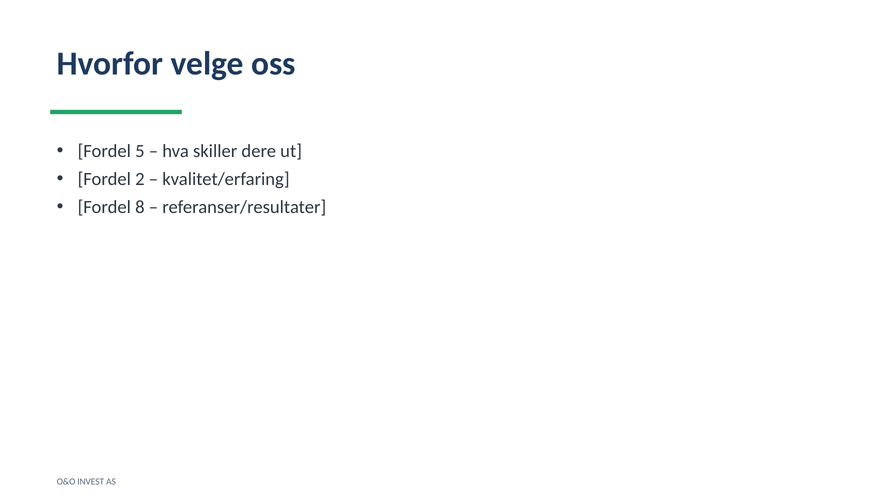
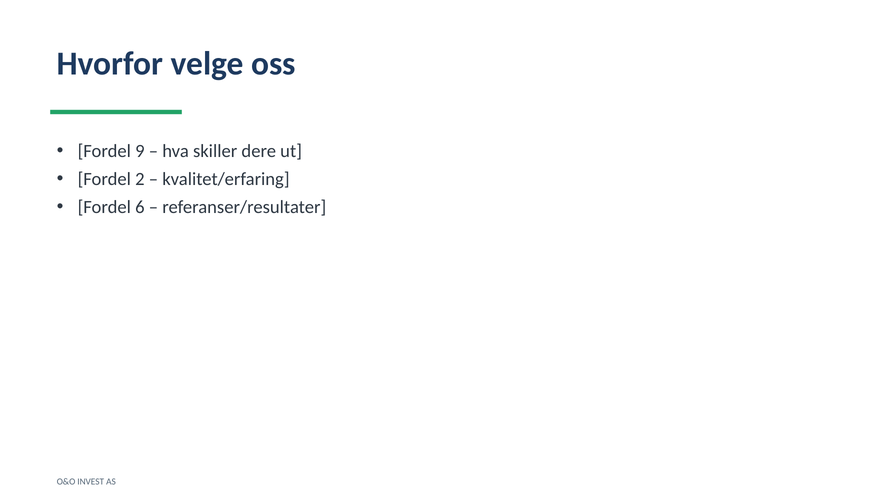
5: 5 -> 9
8: 8 -> 6
